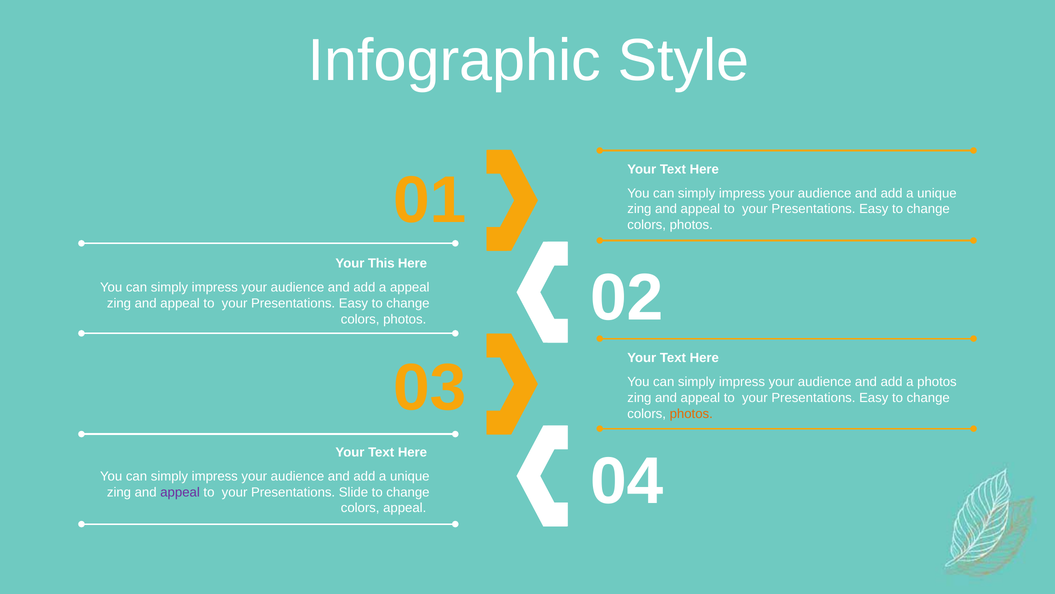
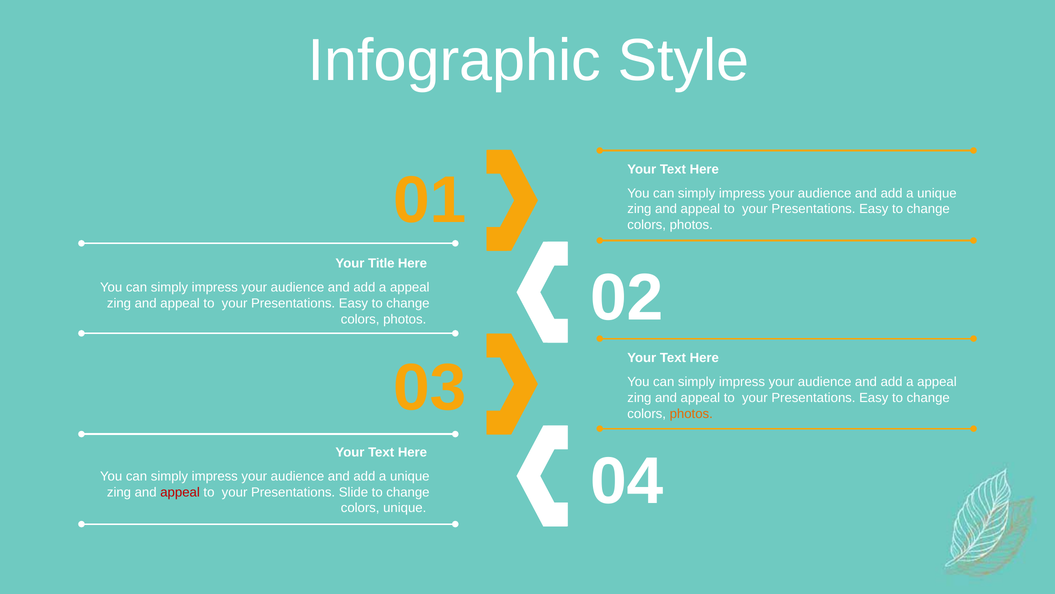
This: This -> Title
photos at (937, 382): photos -> appeal
appeal at (180, 492) colour: purple -> red
colors appeal: appeal -> unique
